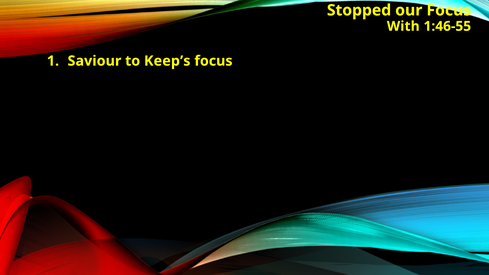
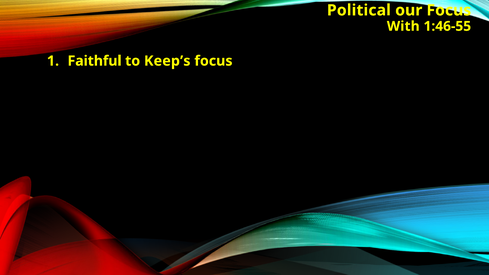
Stopped: Stopped -> Political
Saviour: Saviour -> Faithful
